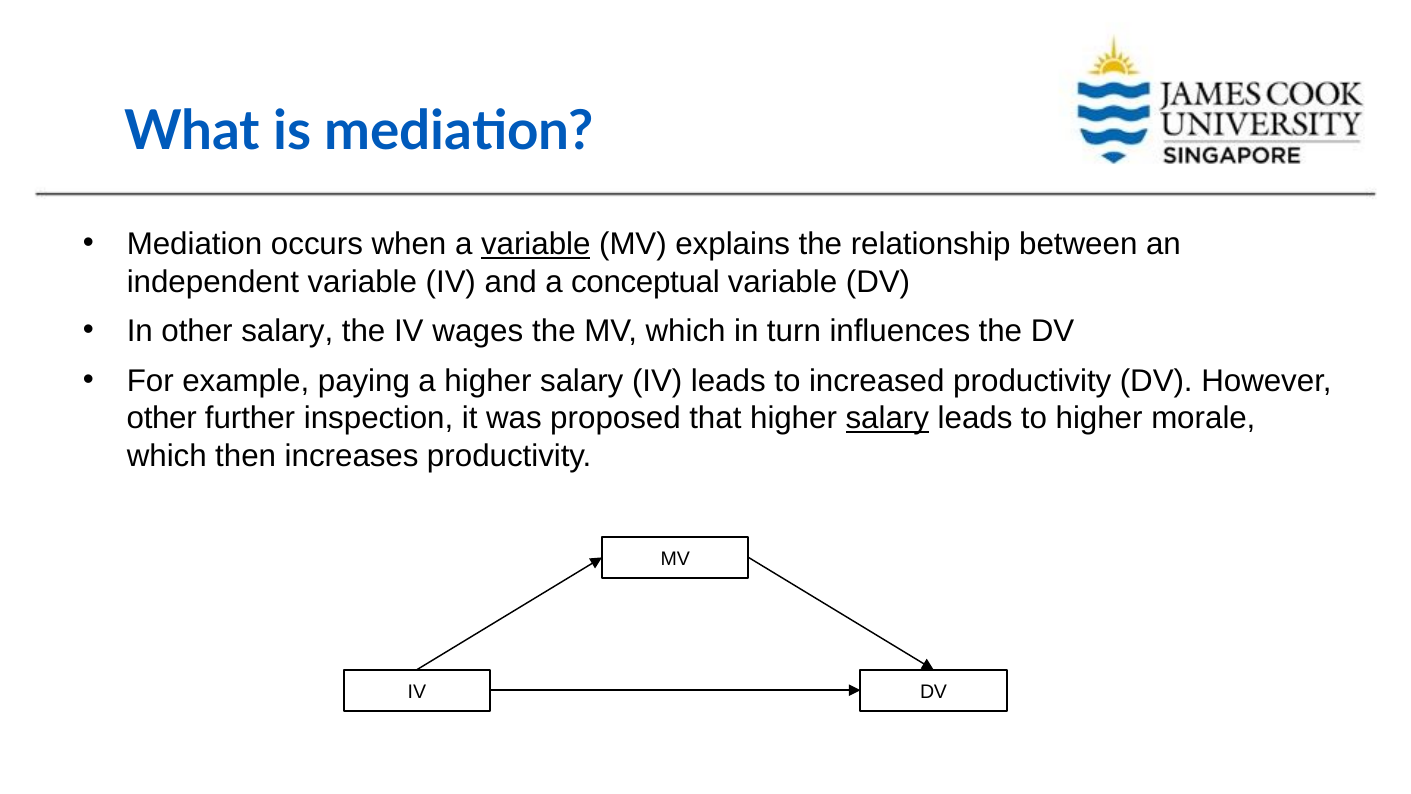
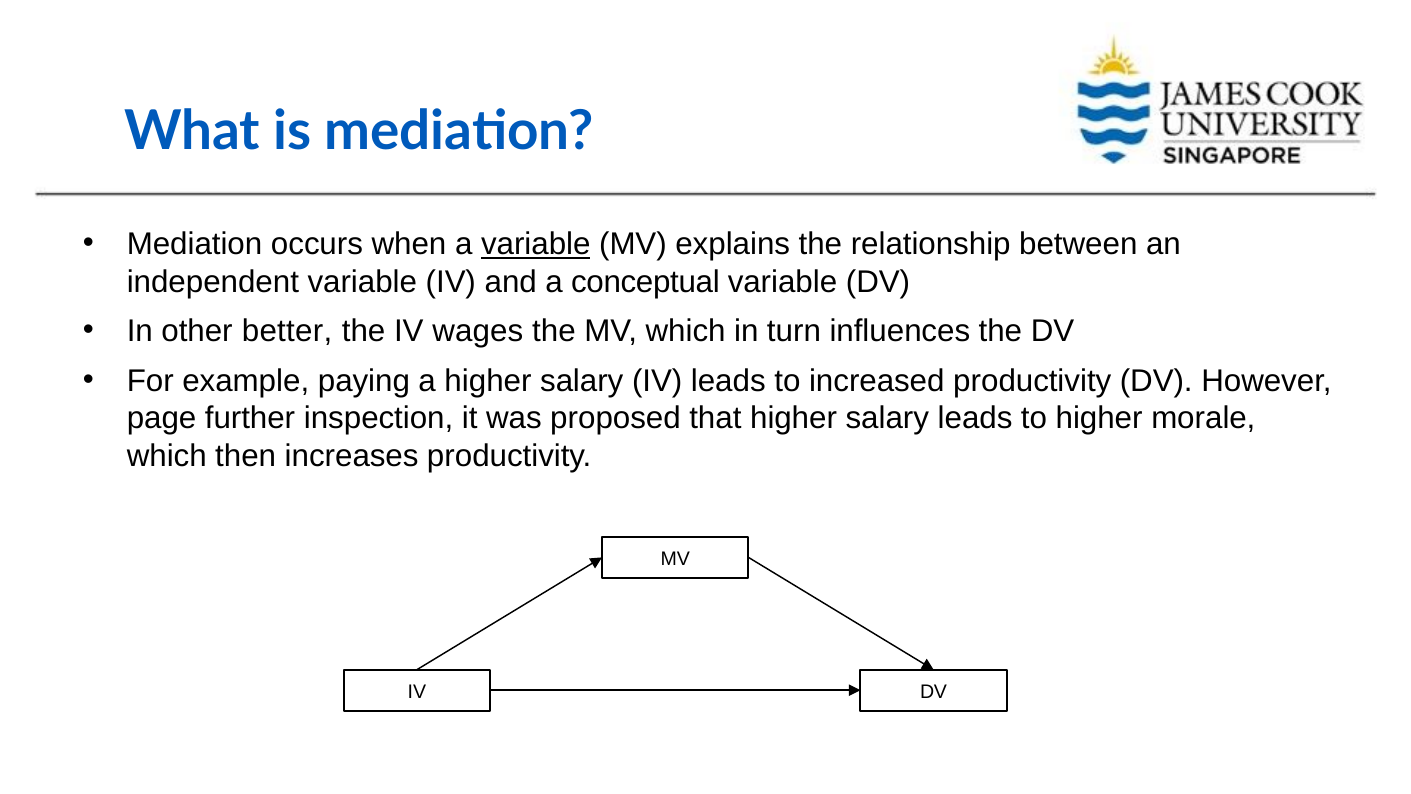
other salary: salary -> better
other at (162, 418): other -> page
salary at (887, 418) underline: present -> none
